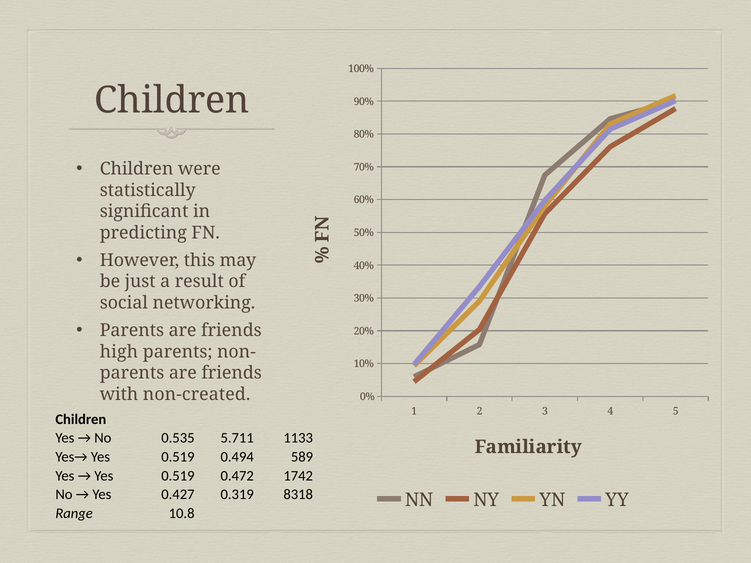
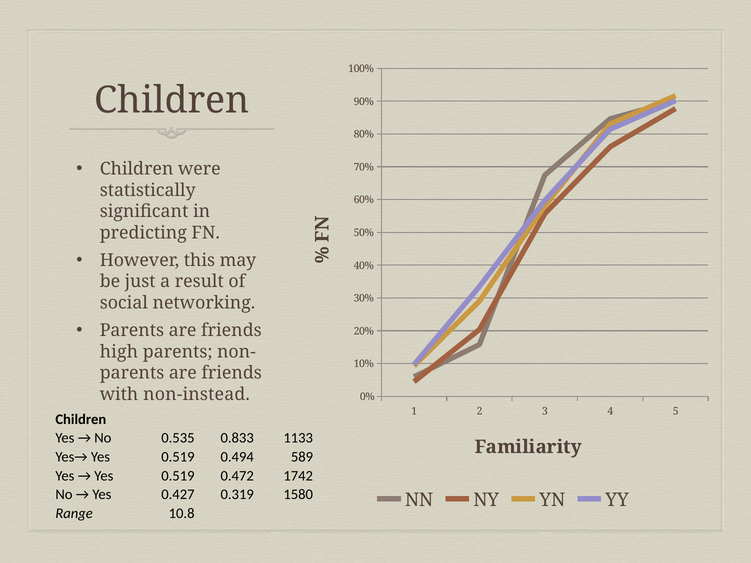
non-created: non-created -> non-instead
5.711: 5.711 -> 0.833
8318: 8318 -> 1580
